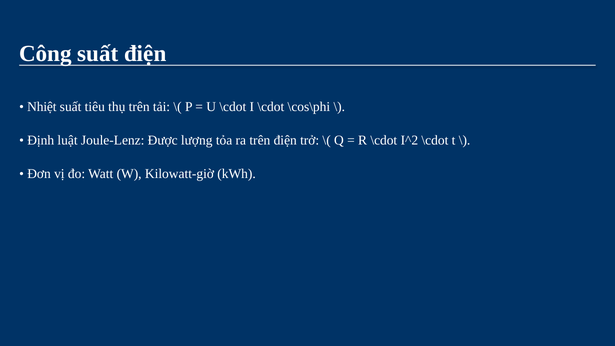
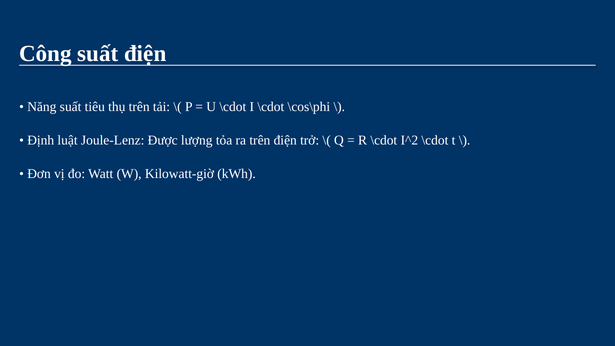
Nhiệt: Nhiệt -> Năng
